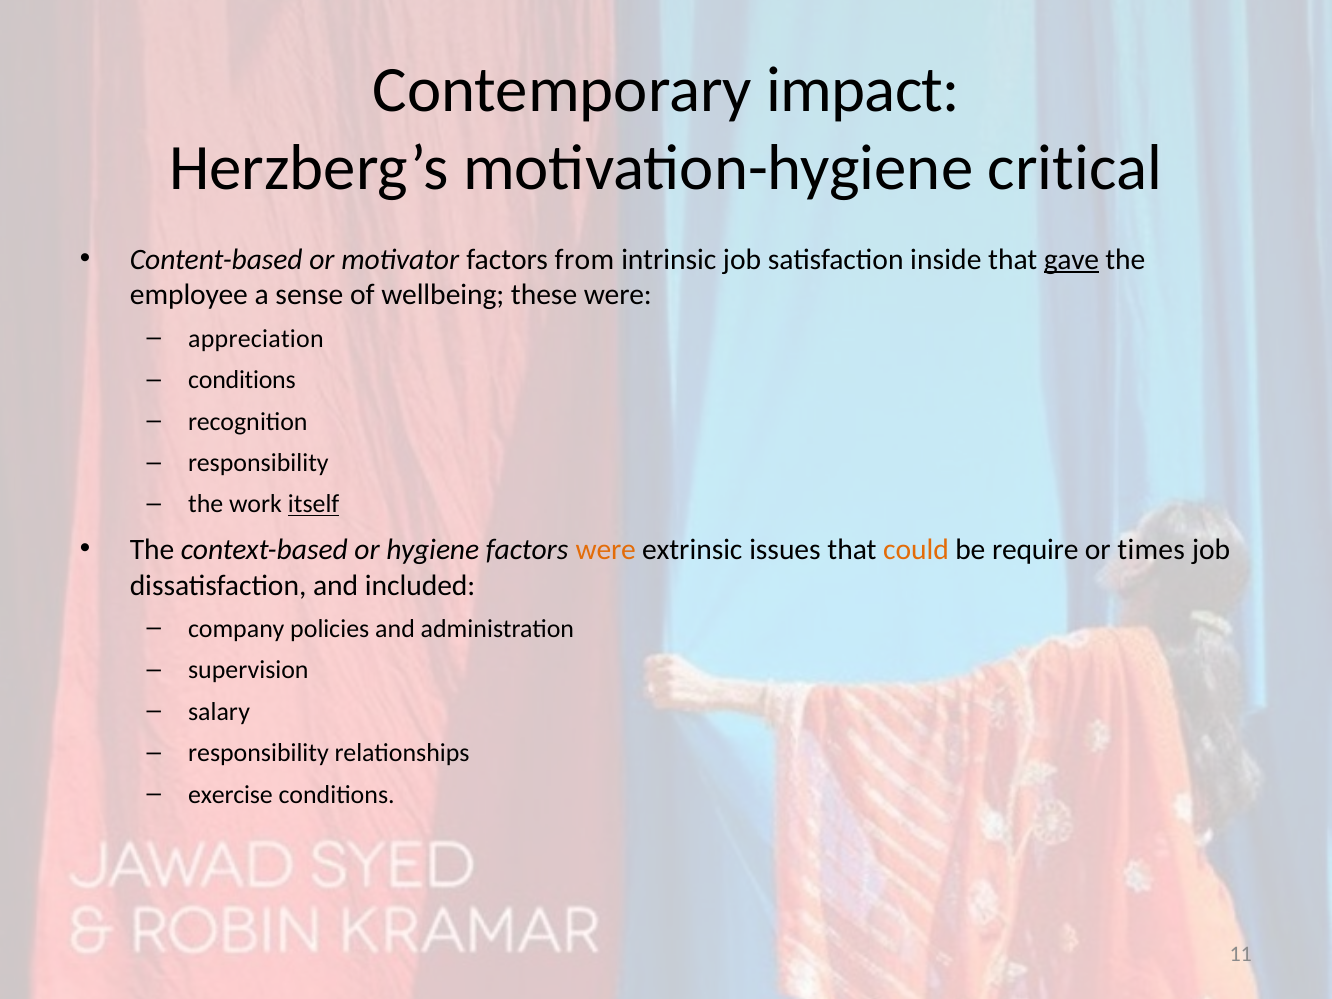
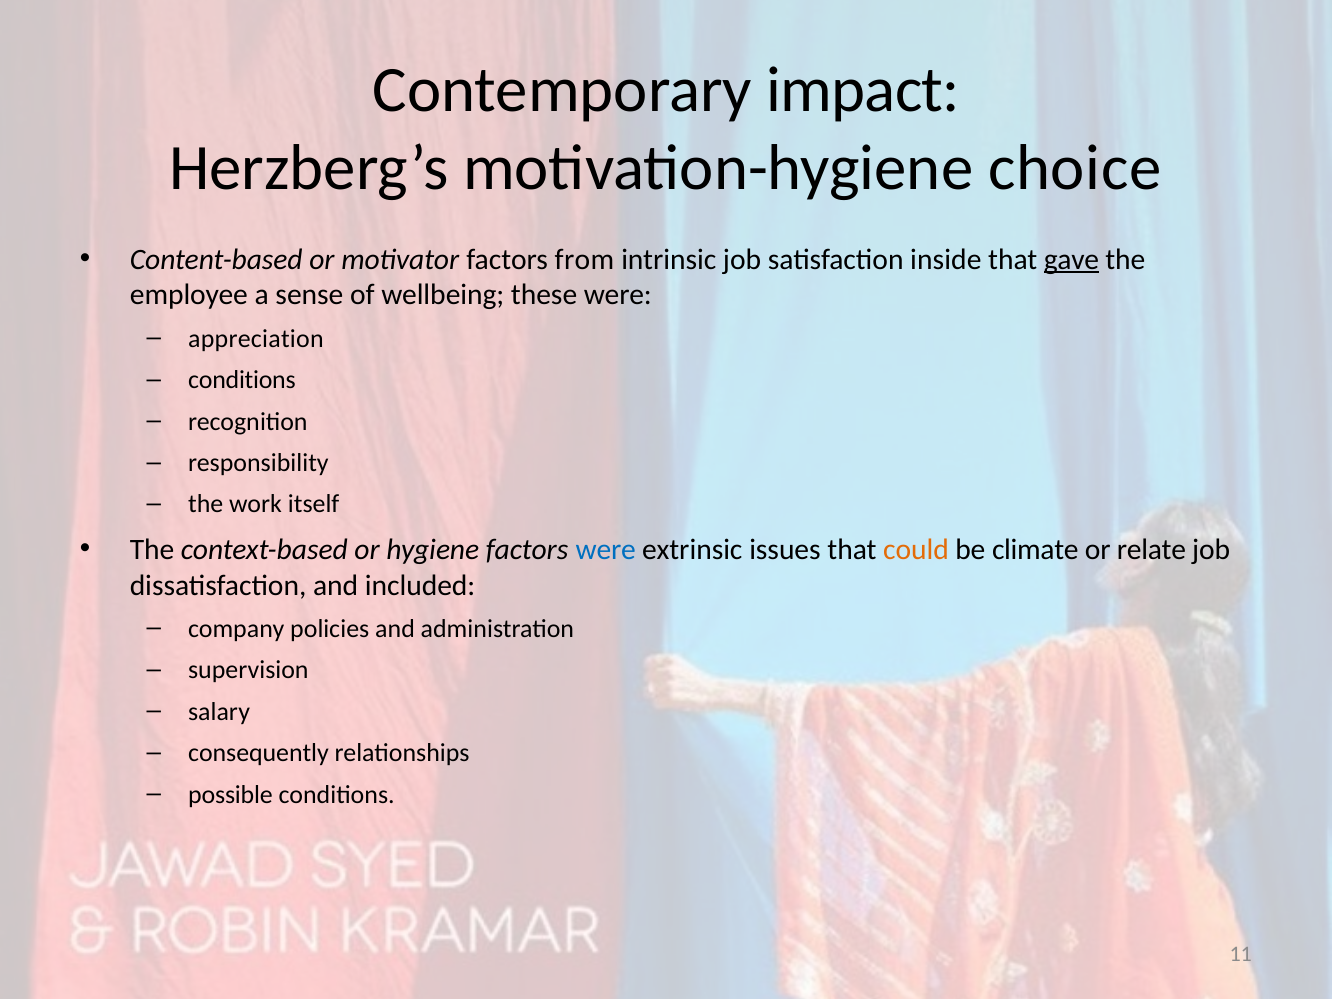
critical: critical -> choice
itself underline: present -> none
were at (606, 550) colour: orange -> blue
require: require -> climate
times: times -> relate
responsibility at (258, 753): responsibility -> consequently
exercise: exercise -> possible
